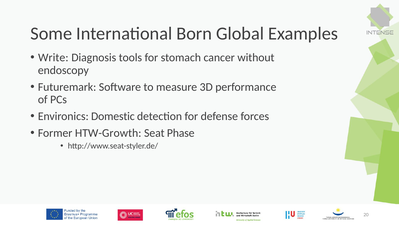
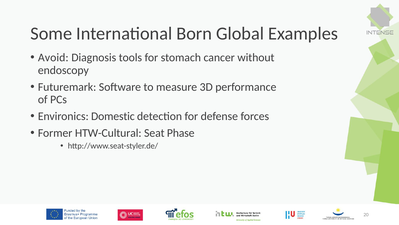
Write: Write -> Avoid
HTW-Growth: HTW-Growth -> HTW-Cultural
